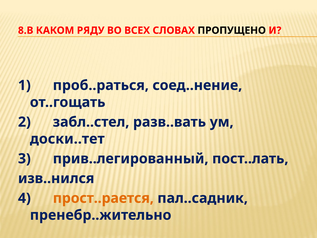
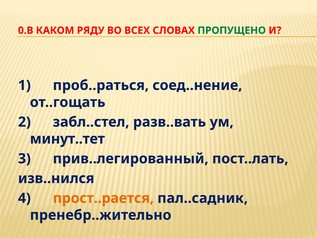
8.В: 8.В -> 0.В
ПРОПУЩЕНО colour: black -> green
доски..тет: доски..тет -> минут..тет
